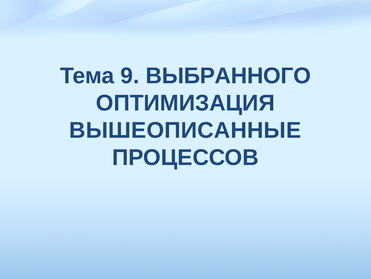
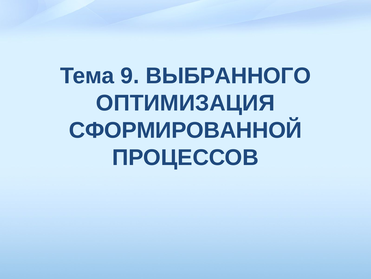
ВЫШЕОПИСАННЫЕ: ВЫШЕОПИСАННЫЕ -> СФОРМИРОВАННОЙ
